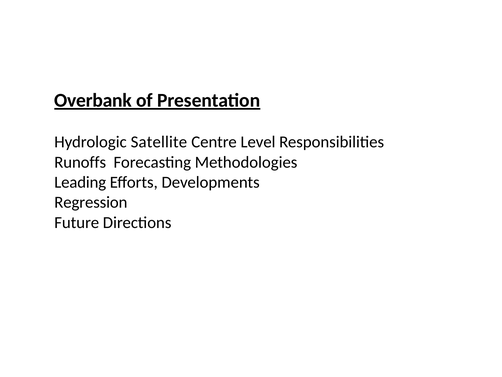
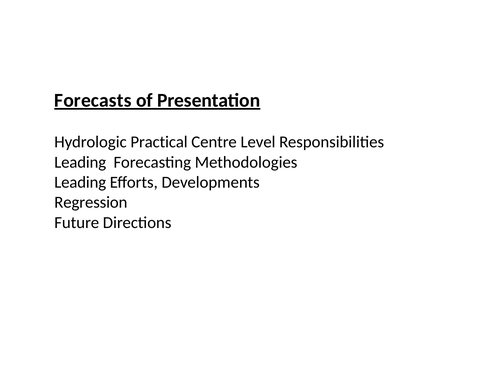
Overbank: Overbank -> Forecasts
Satellite: Satellite -> Practical
Runoffs at (80, 162): Runoffs -> Leading
